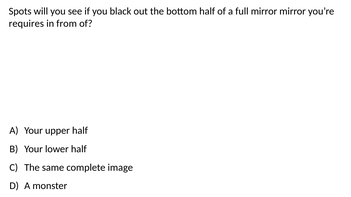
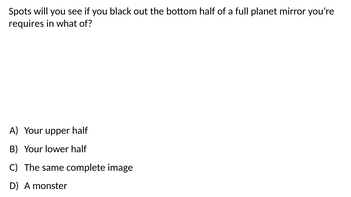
full mirror: mirror -> planet
from: from -> what
